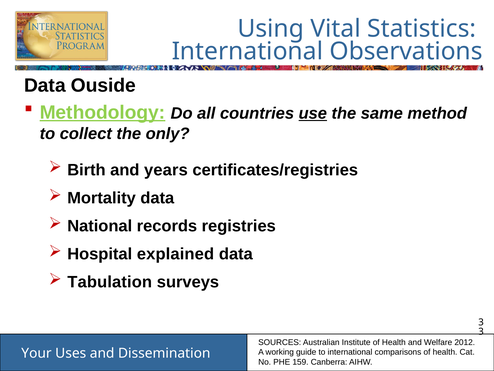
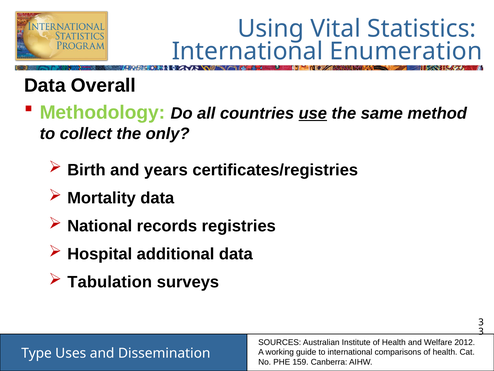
Observations: Observations -> Enumeration
Ouside: Ouside -> Overall
Methodology underline: present -> none
explained: explained -> additional
Your: Your -> Type
